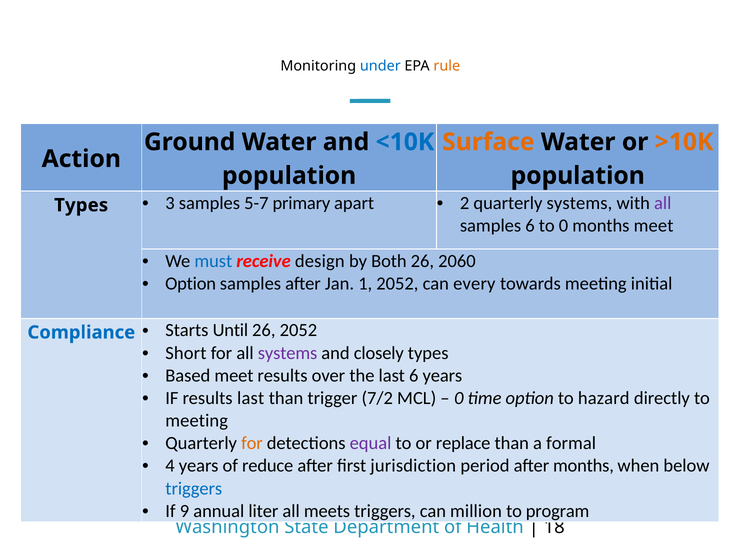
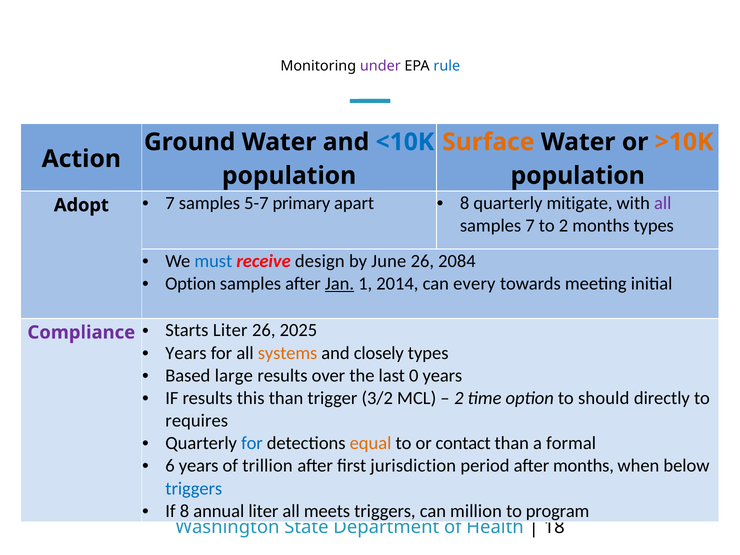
under colour: blue -> purple
rule colour: orange -> blue
Types at (81, 205): Types -> Adopt
3 at (170, 203): 3 -> 7
2 at (465, 203): 2 -> 8
quarterly systems: systems -> mitigate
samples 6: 6 -> 7
to 0: 0 -> 2
months meet: meet -> types
Both: Both -> June
2060: 2060 -> 2084
Jan underline: none -> present
1 2052: 2052 -> 2014
Compliance colour: blue -> purple
Starts Until: Until -> Liter
26 2052: 2052 -> 2025
Short at (186, 353): Short -> Years
systems at (288, 353) colour: purple -> orange
Based meet: meet -> large
last 6: 6 -> 0
results last: last -> this
7/2: 7/2 -> 3/2
0 at (459, 398): 0 -> 2
hazard: hazard -> should
meeting at (197, 421): meeting -> requires
for at (252, 443) colour: orange -> blue
equal colour: purple -> orange
replace: replace -> contact
4: 4 -> 6
reduce: reduce -> trillion
If 9: 9 -> 8
